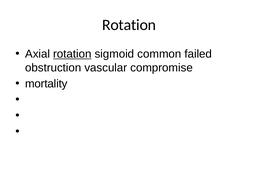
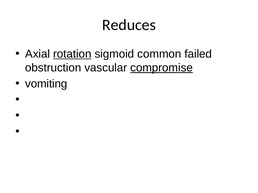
Rotation at (129, 25): Rotation -> Reduces
compromise underline: none -> present
mortality: mortality -> vomiting
